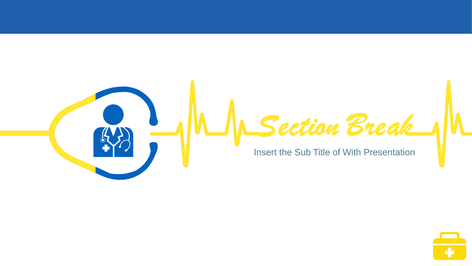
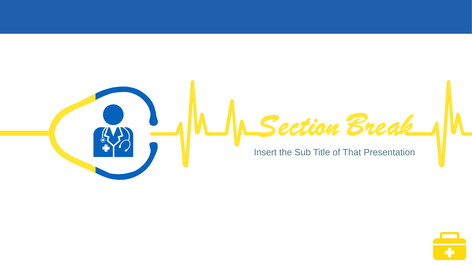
With: With -> That
